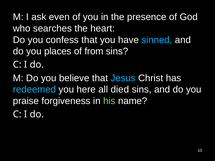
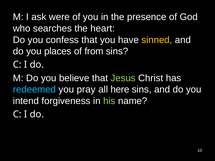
even: even -> were
sinned colour: light blue -> yellow
Jesus colour: light blue -> light green
here: here -> pray
died: died -> here
praise: praise -> intend
